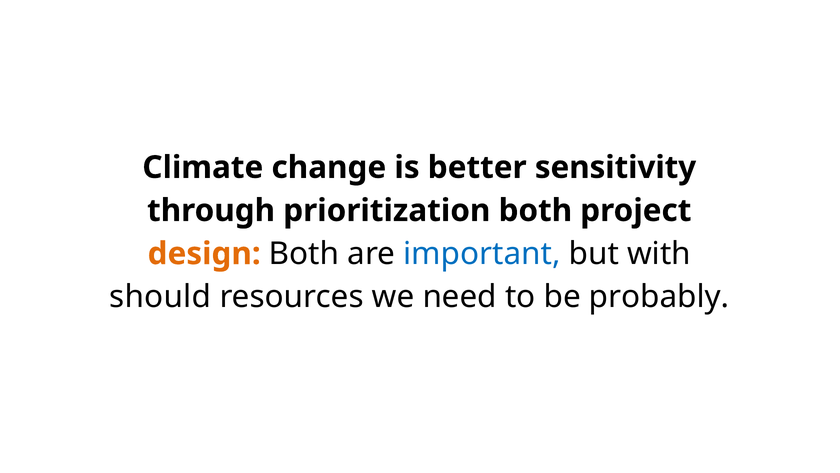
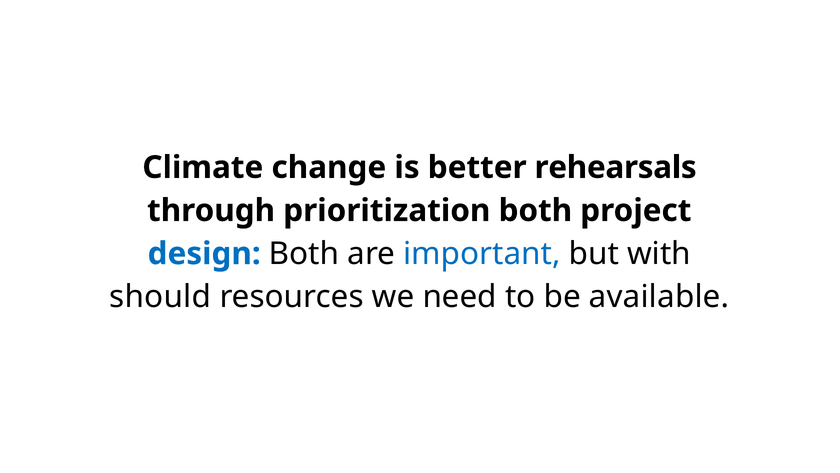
sensitivity: sensitivity -> rehearsals
design colour: orange -> blue
probably: probably -> available
